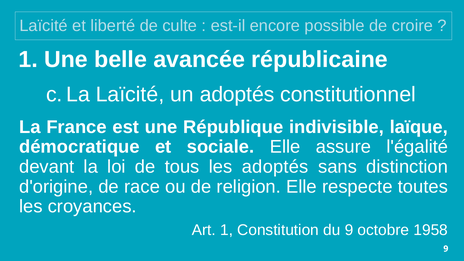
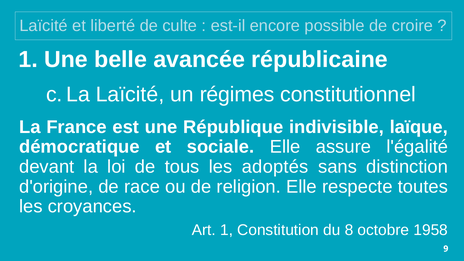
un adoptés: adoptés -> régimes
du 9: 9 -> 8
